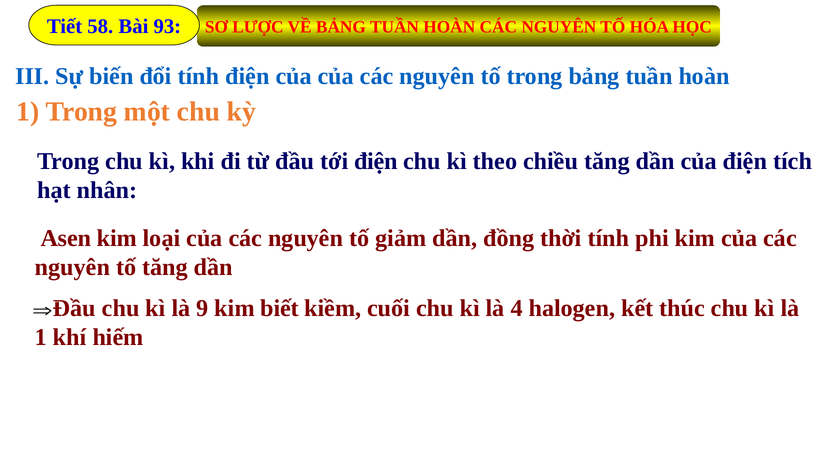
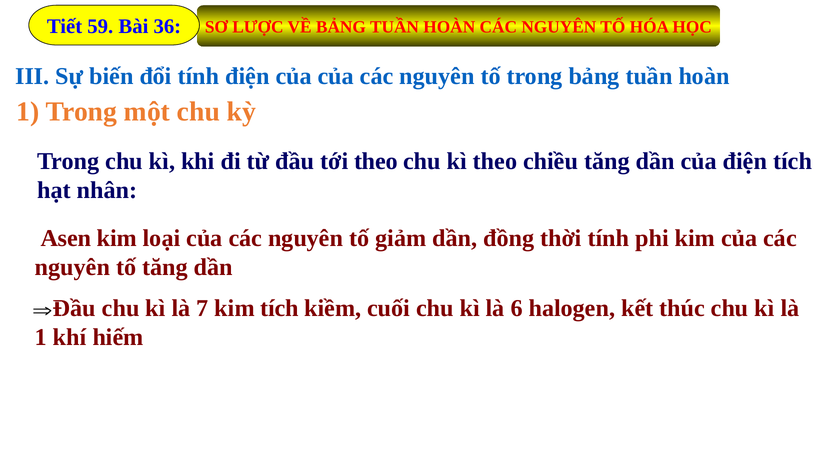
58: 58 -> 59
93: 93 -> 36
tới điện: điện -> theo
9: 9 -> 7
kim biết: biết -> tích
4: 4 -> 6
